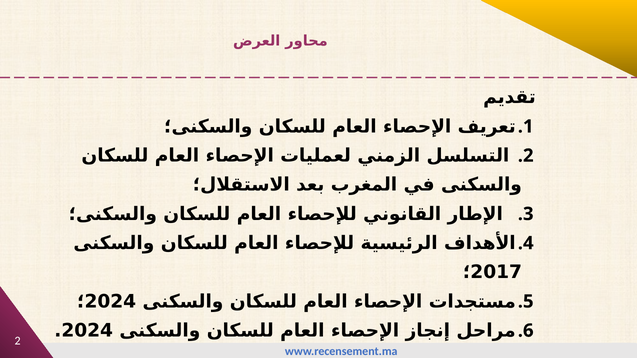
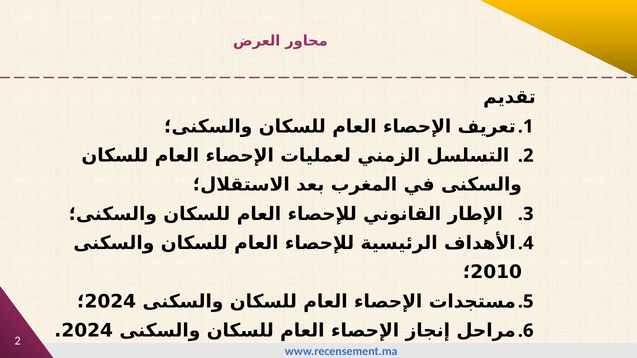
2017: 2017 -> 2010
